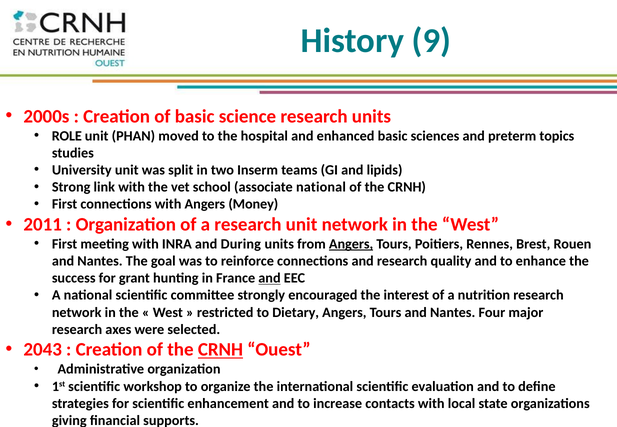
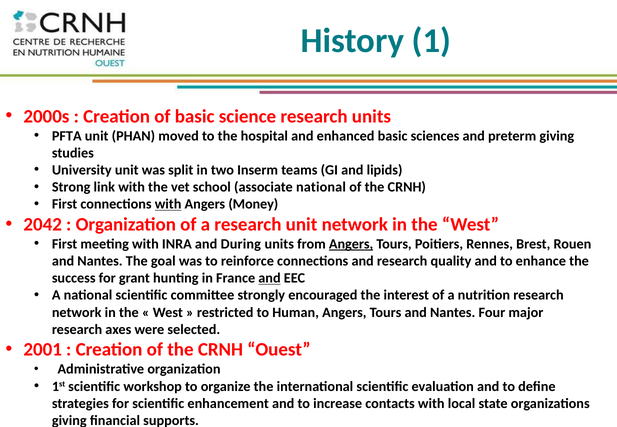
9: 9 -> 1
ROLE: ROLE -> PFTA
preterm topics: topics -> giving
with at (168, 204) underline: none -> present
2011: 2011 -> 2042
Dietary: Dietary -> Human
2043: 2043 -> 2001
CRNH at (220, 350) underline: present -> none
